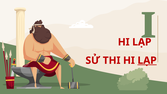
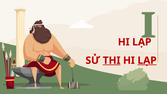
THI underline: none -> present
